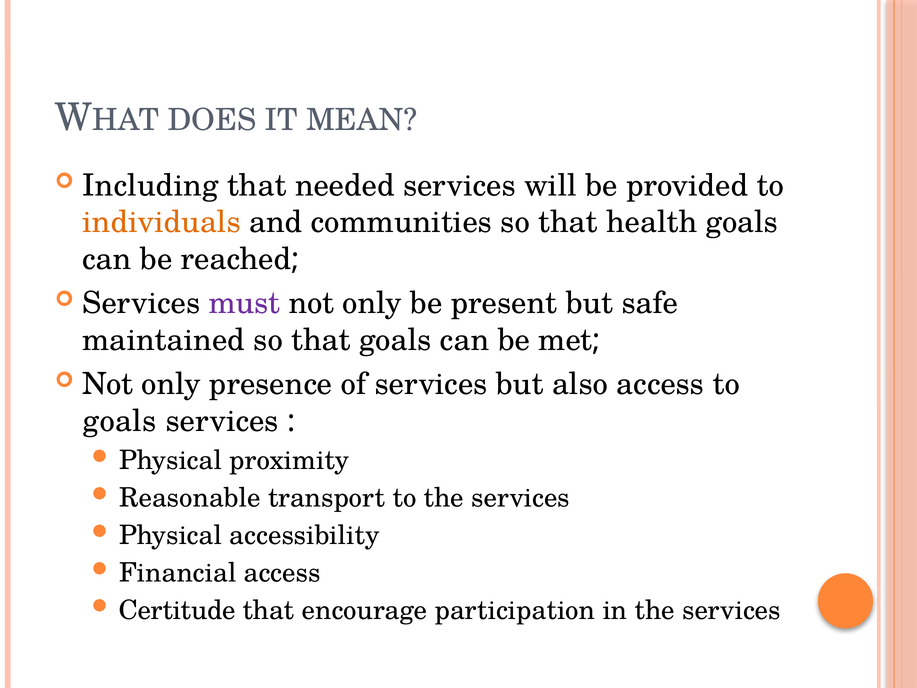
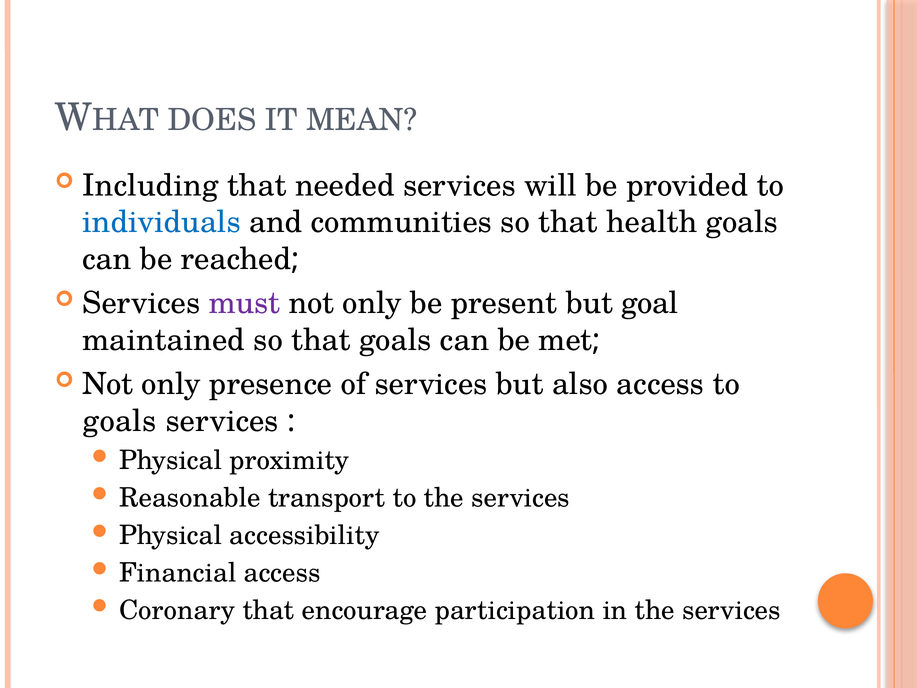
individuals colour: orange -> blue
safe: safe -> goal
Certitude: Certitude -> Coronary
